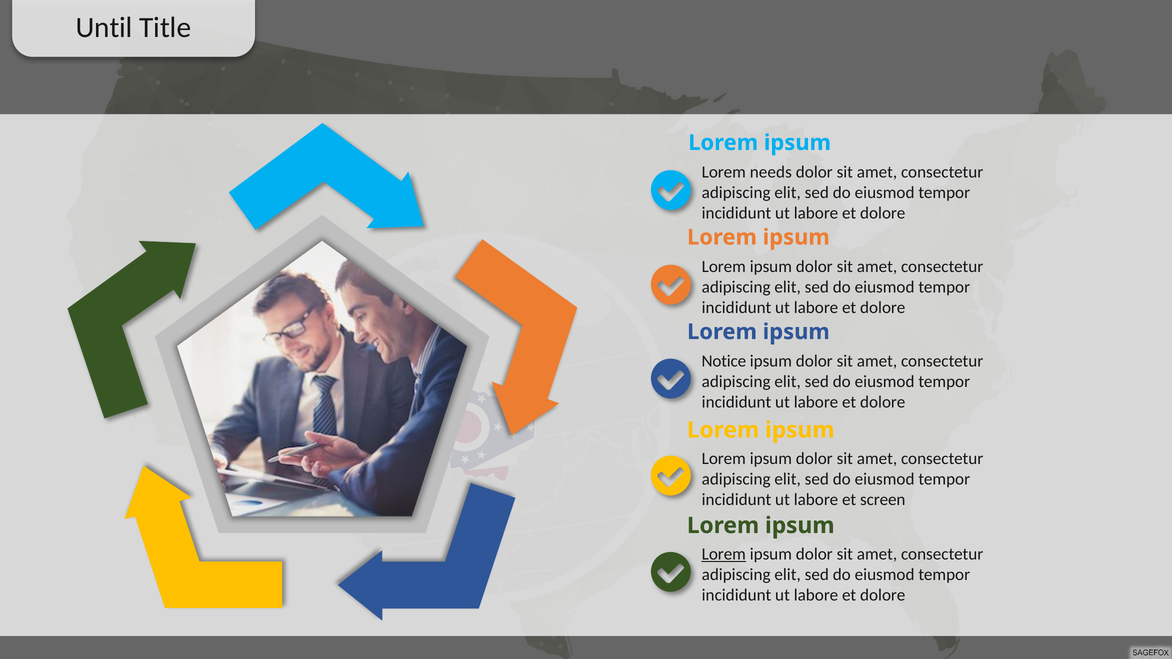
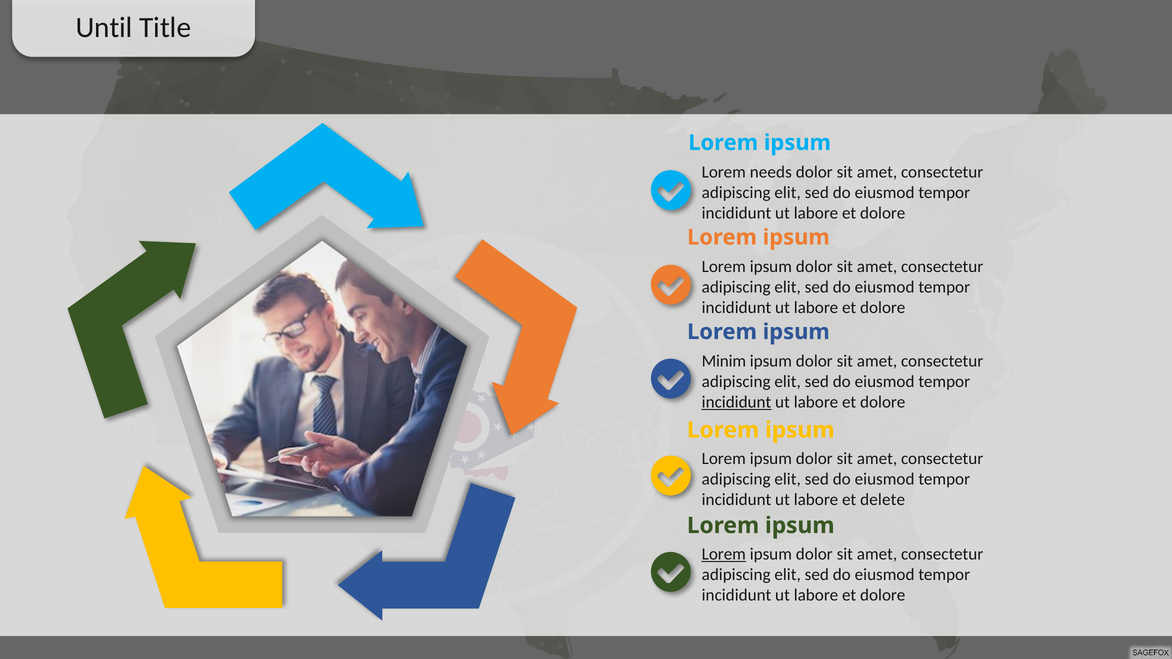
Notice: Notice -> Minim
incididunt at (737, 402) underline: none -> present
screen: screen -> delete
